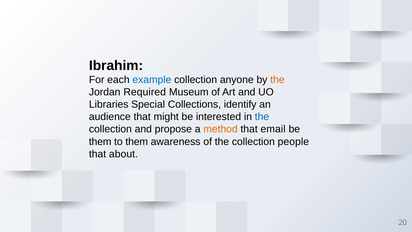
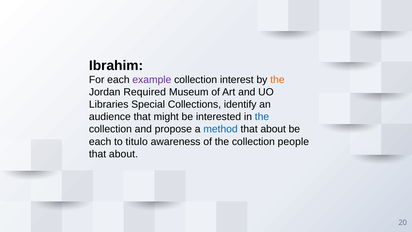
example colour: blue -> purple
anyone: anyone -> interest
method colour: orange -> blue
email at (273, 129): email -> about
them at (100, 141): them -> each
to them: them -> titulo
